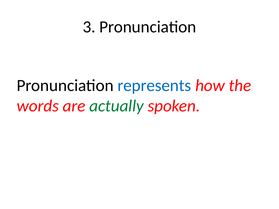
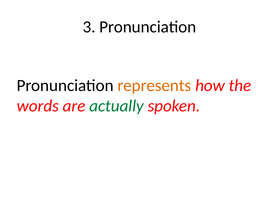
represents colour: blue -> orange
